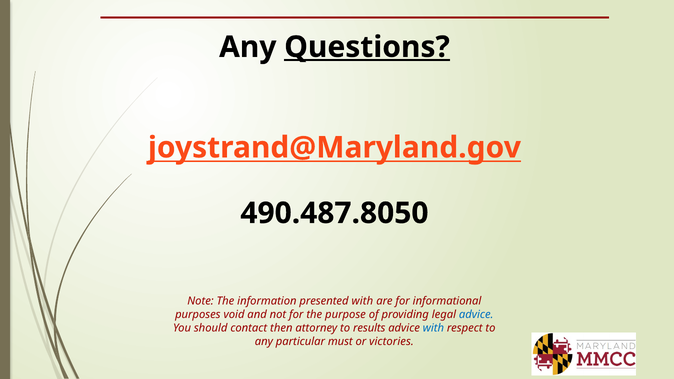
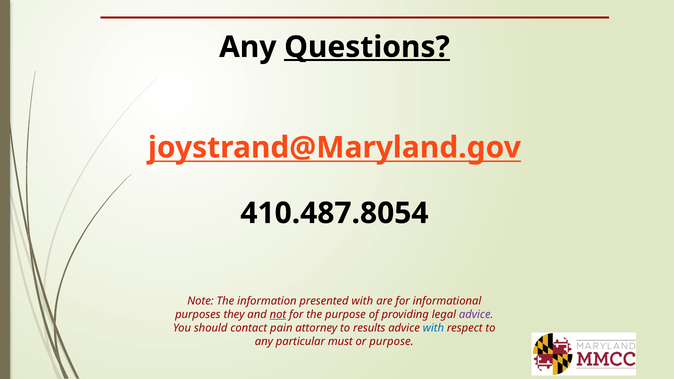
490.487.8050: 490.487.8050 -> 410.487.8054
void: void -> they
not underline: none -> present
advice at (476, 315) colour: blue -> purple
then: then -> pain
or victories: victories -> purpose
